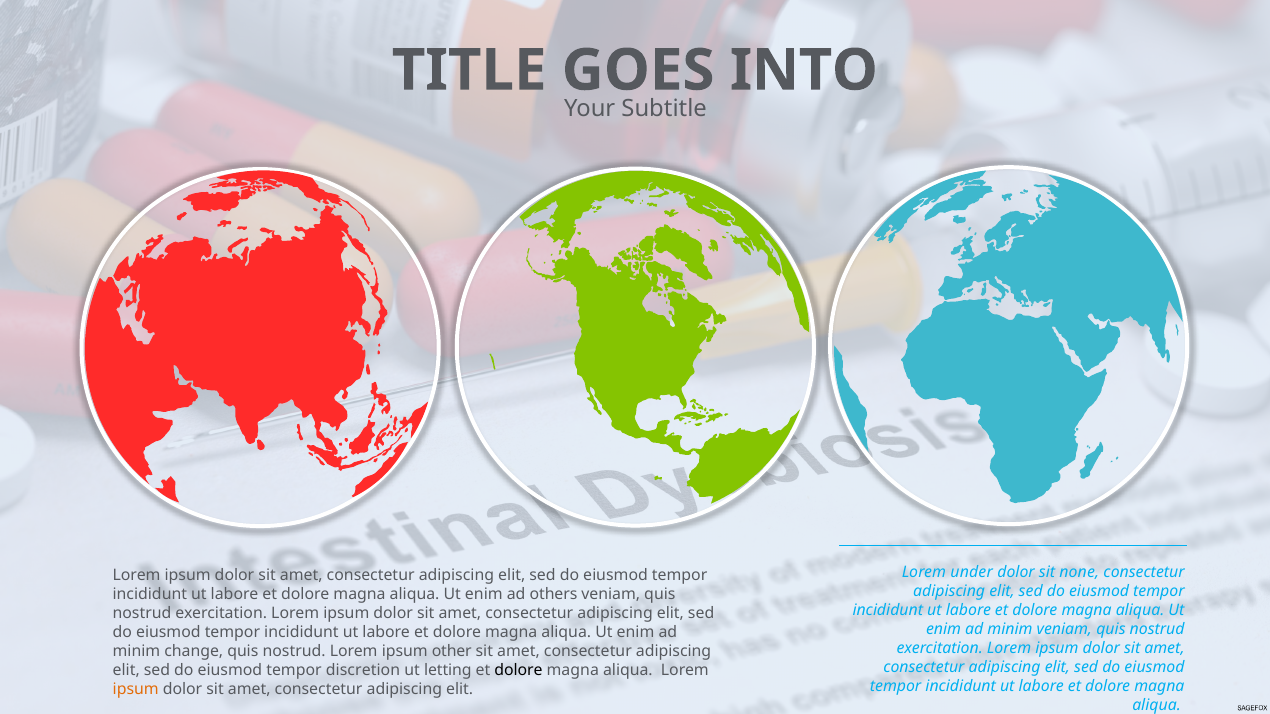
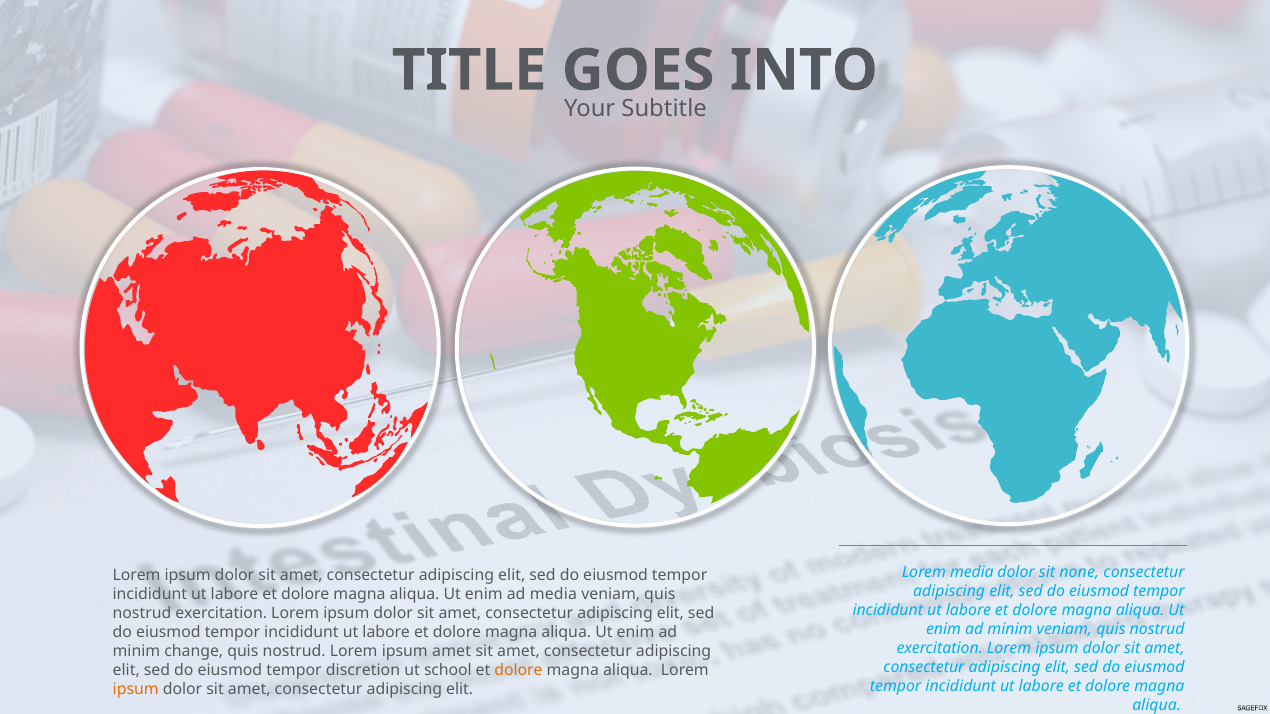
Lorem under: under -> media
ad others: others -> media
ipsum other: other -> amet
letting: letting -> school
dolore at (519, 671) colour: black -> orange
